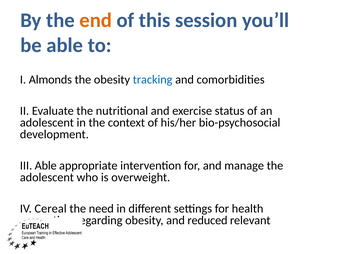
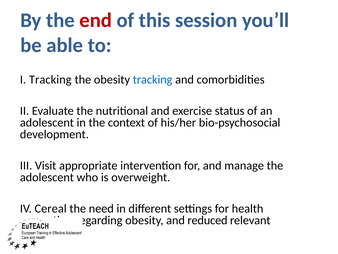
end colour: orange -> red
I Almonds: Almonds -> Tracking
III Able: Able -> Visit
